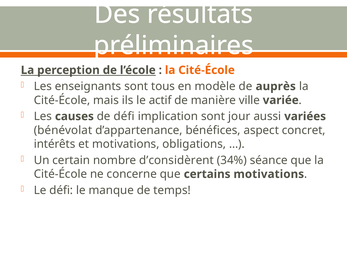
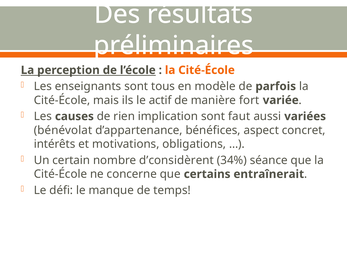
auprès: auprès -> parfois
ville: ville -> fort
de défi: défi -> rien
jour: jour -> faut
certains motivations: motivations -> entraînerait
